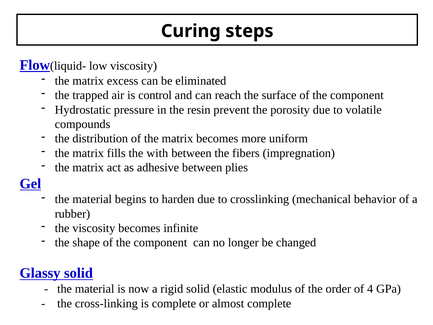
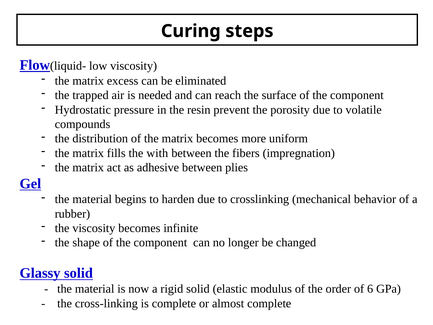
control: control -> needed
4: 4 -> 6
